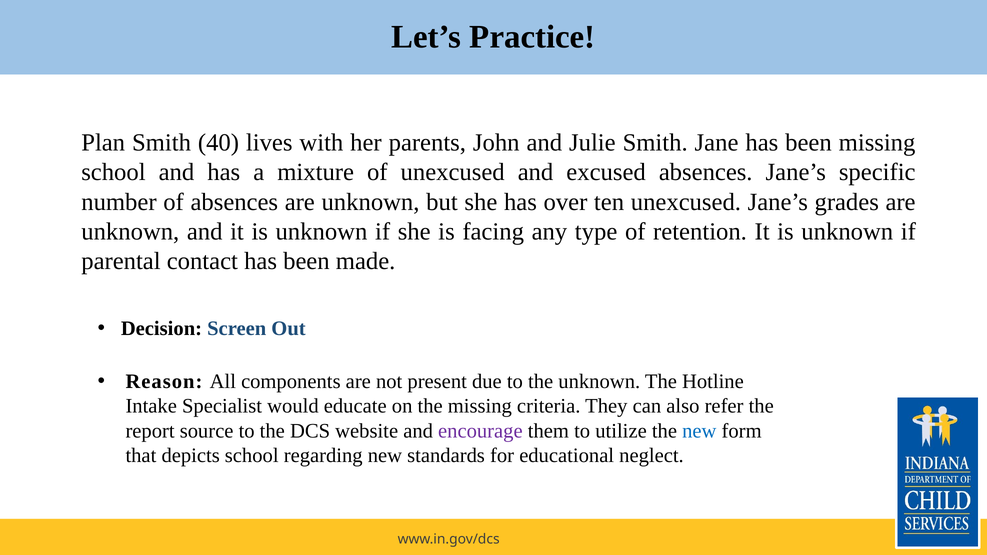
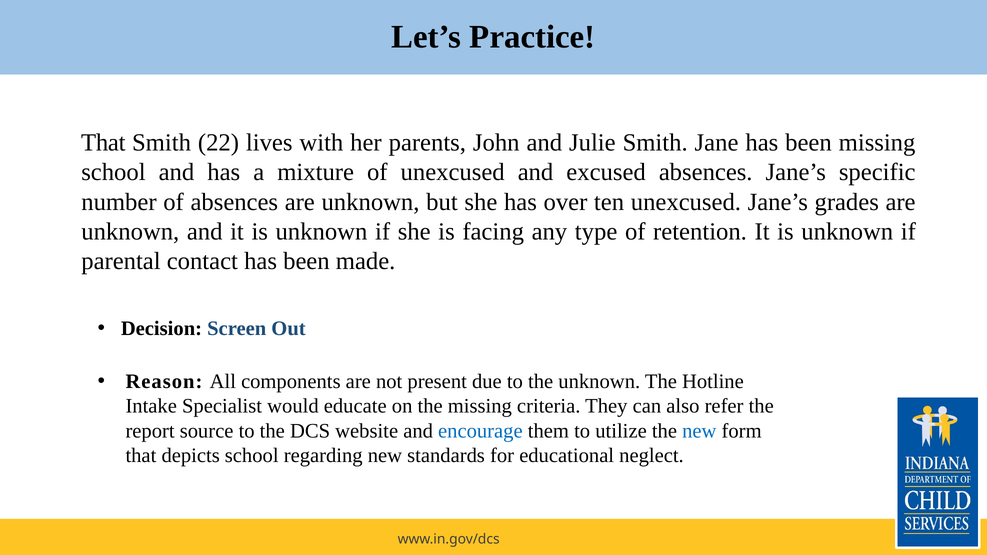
Plan at (103, 143): Plan -> That
40: 40 -> 22
encourage colour: purple -> blue
